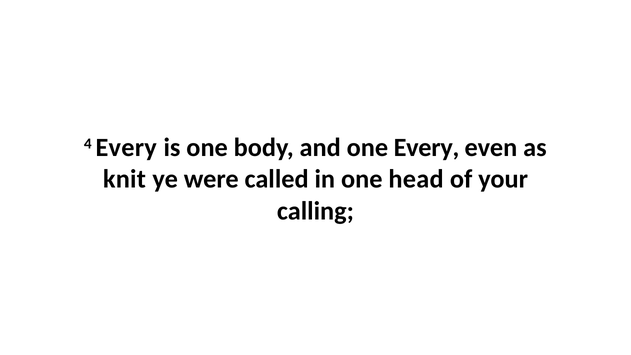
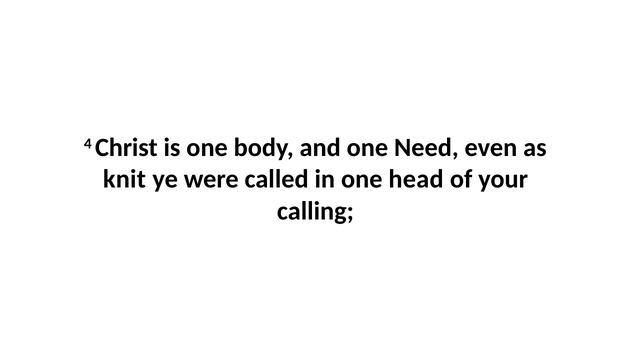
4 Every: Every -> Christ
one Every: Every -> Need
